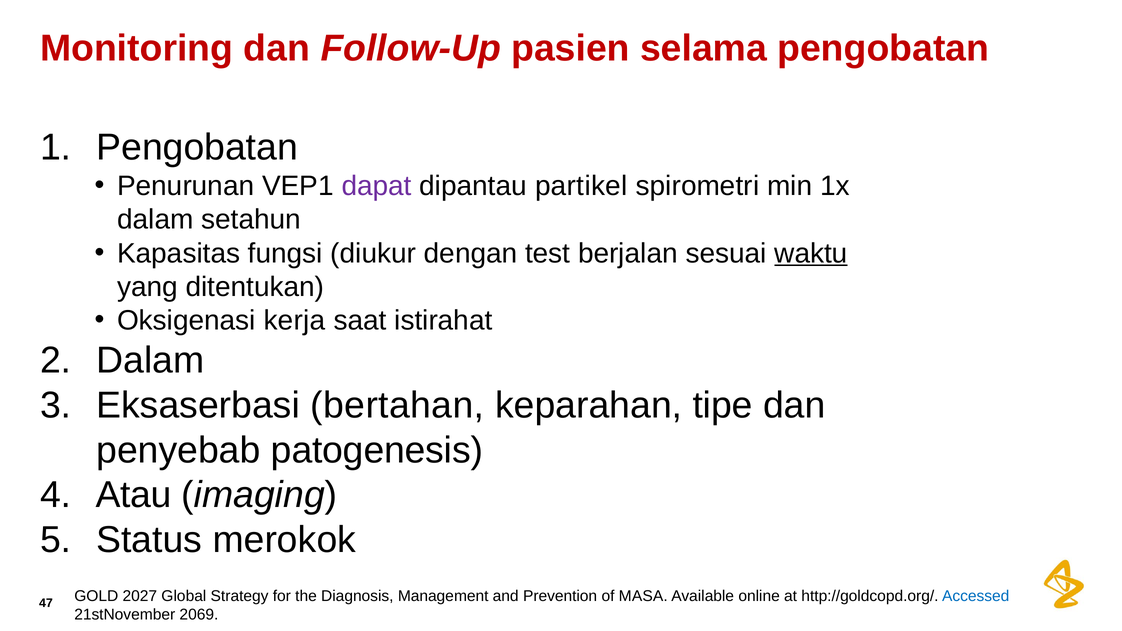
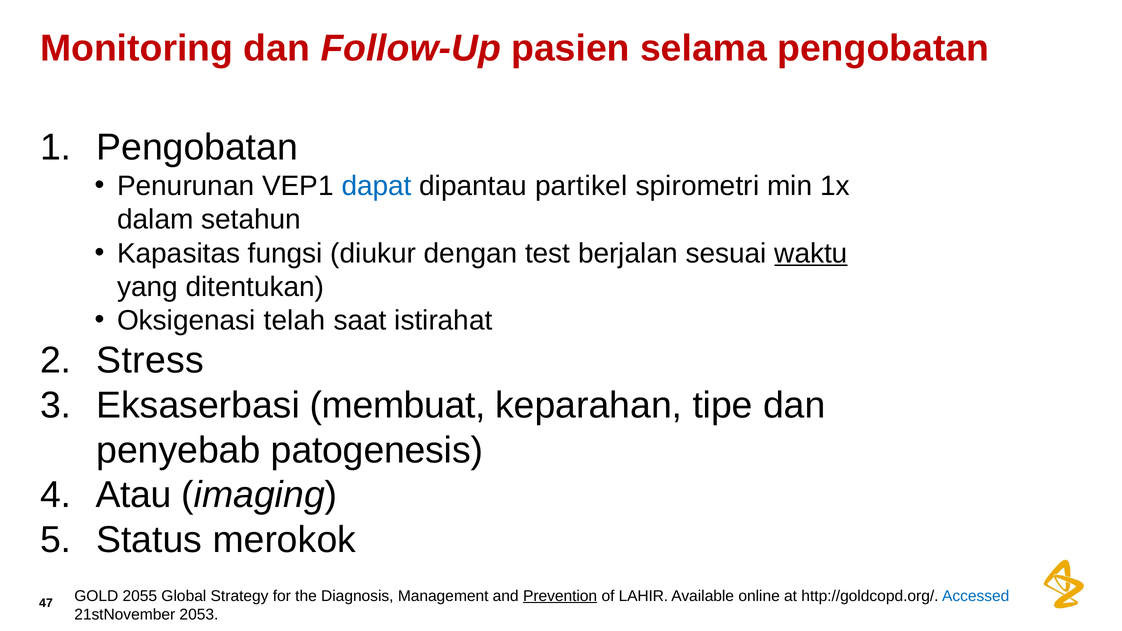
dapat colour: purple -> blue
kerja: kerja -> telah
Dalam at (150, 361): Dalam -> Stress
bertahan: bertahan -> membuat
2027: 2027 -> 2055
Prevention underline: none -> present
MASA: MASA -> LAHIR
2069: 2069 -> 2053
